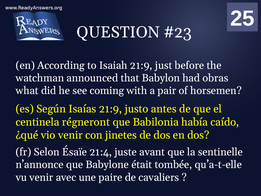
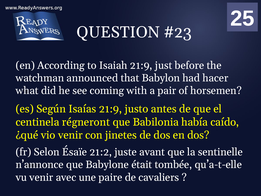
obras: obras -> hacer
21:4: 21:4 -> 21:2
